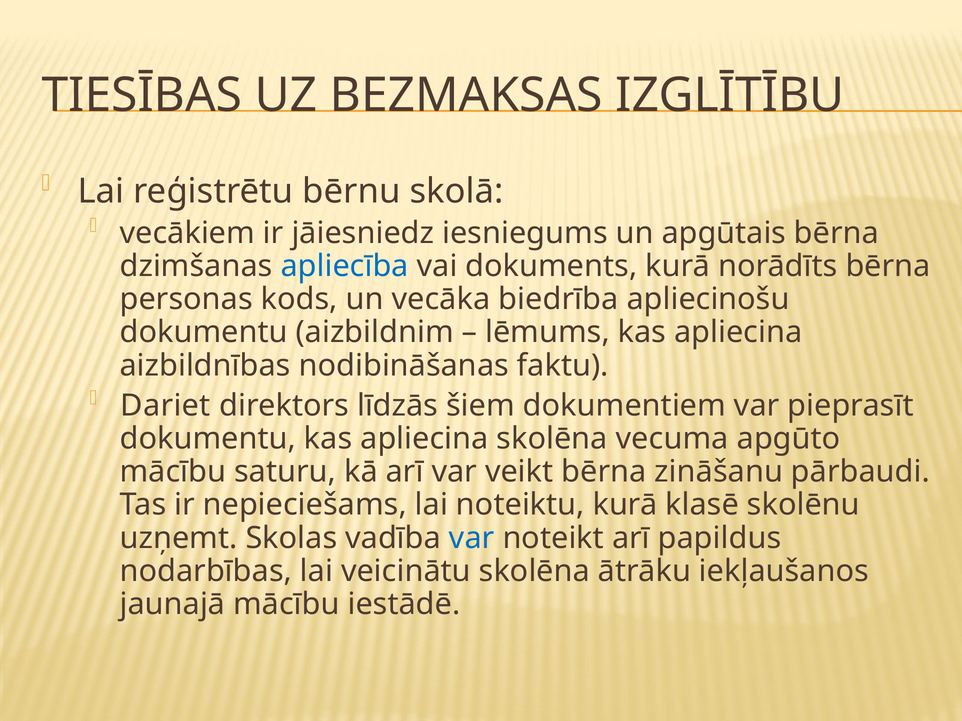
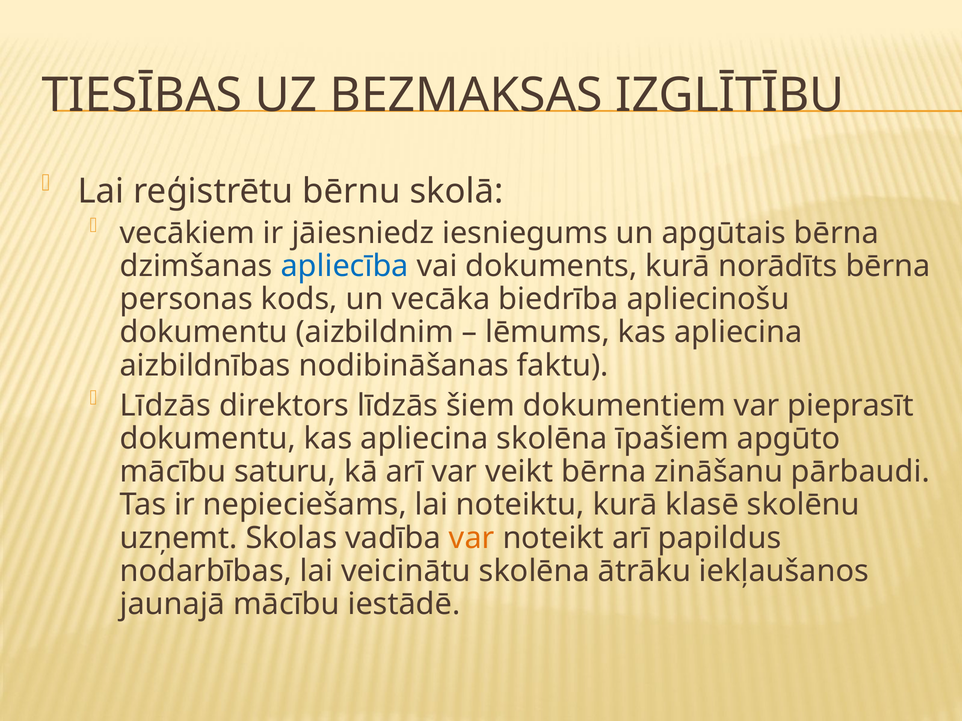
Dariet at (165, 406): Dariet -> Līdzās
vecuma: vecuma -> īpašiem
var at (472, 538) colour: blue -> orange
